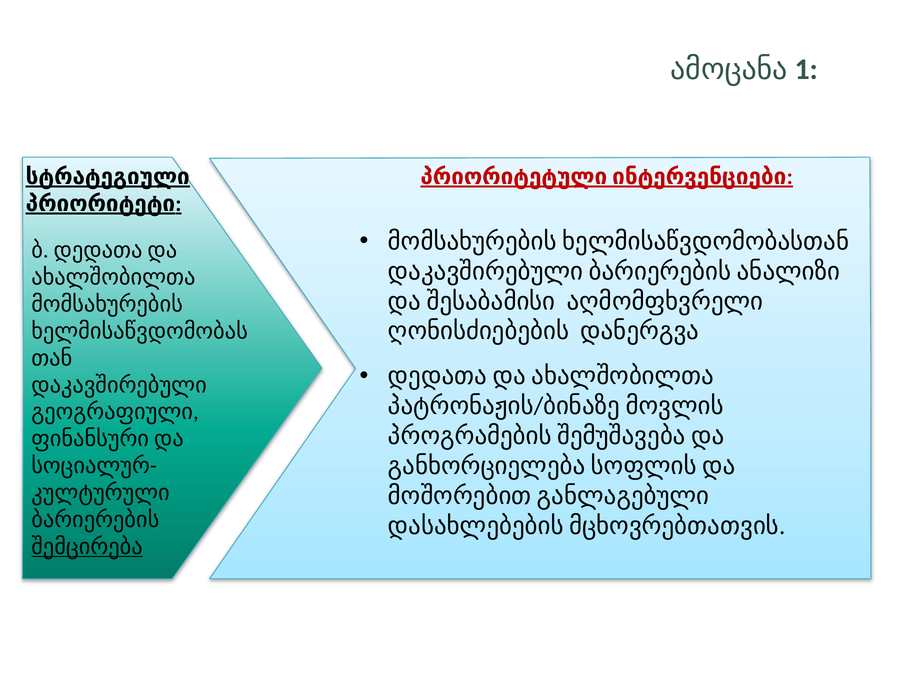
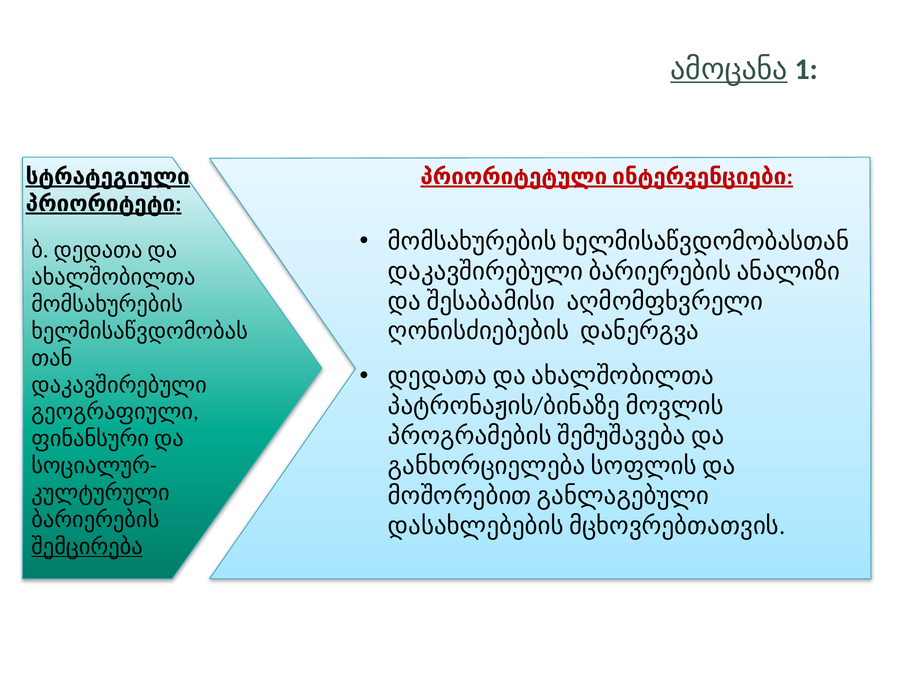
ამოცანა underline: none -> present
